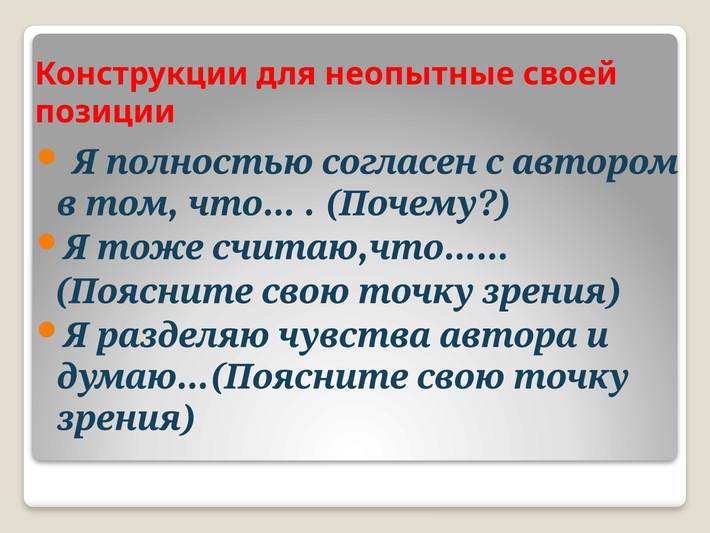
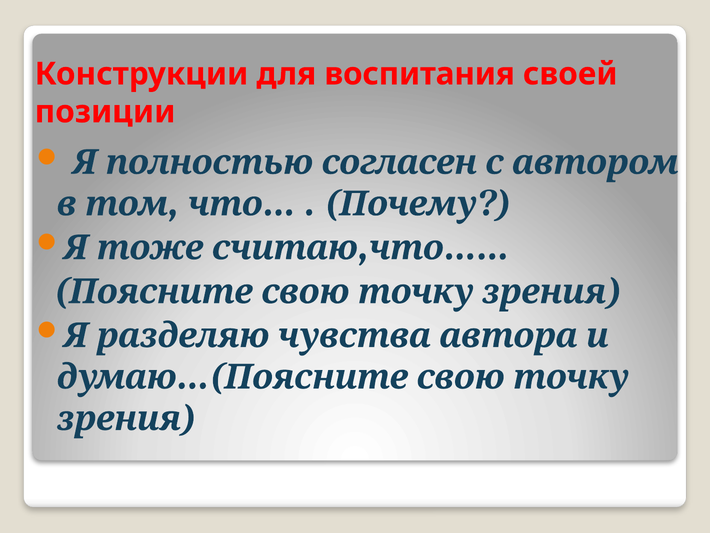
неопытные: неопытные -> воспитания
